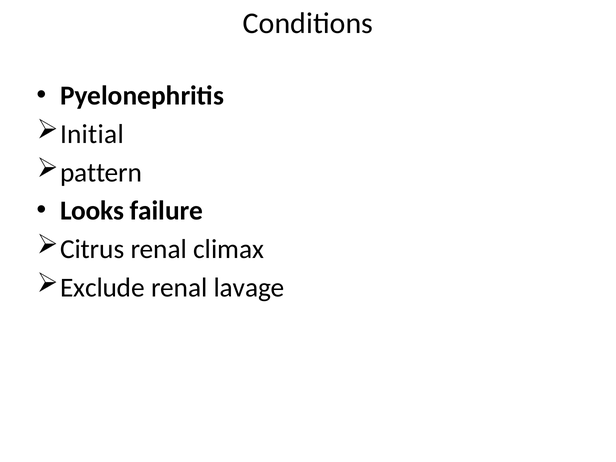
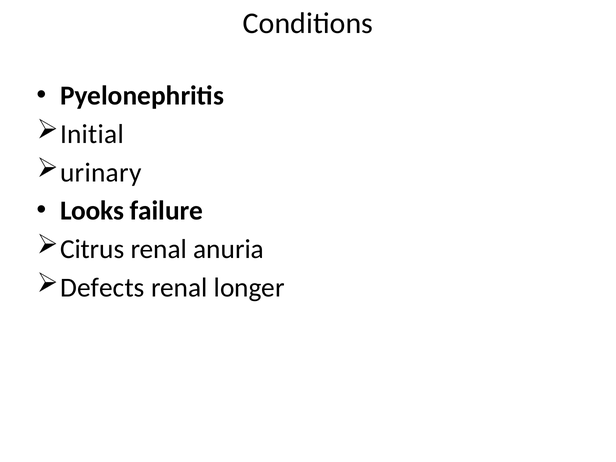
pattern: pattern -> urinary
climax: climax -> anuria
Exclude: Exclude -> Defects
lavage: lavage -> longer
